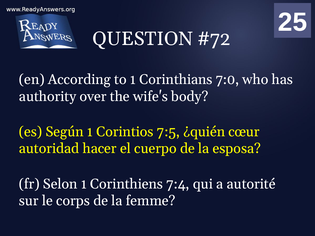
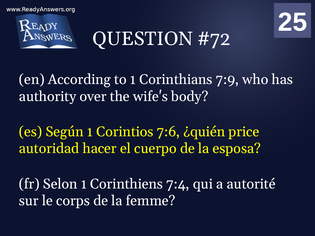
7:0: 7:0 -> 7:9
7:5: 7:5 -> 7:6
cœur: cœur -> price
